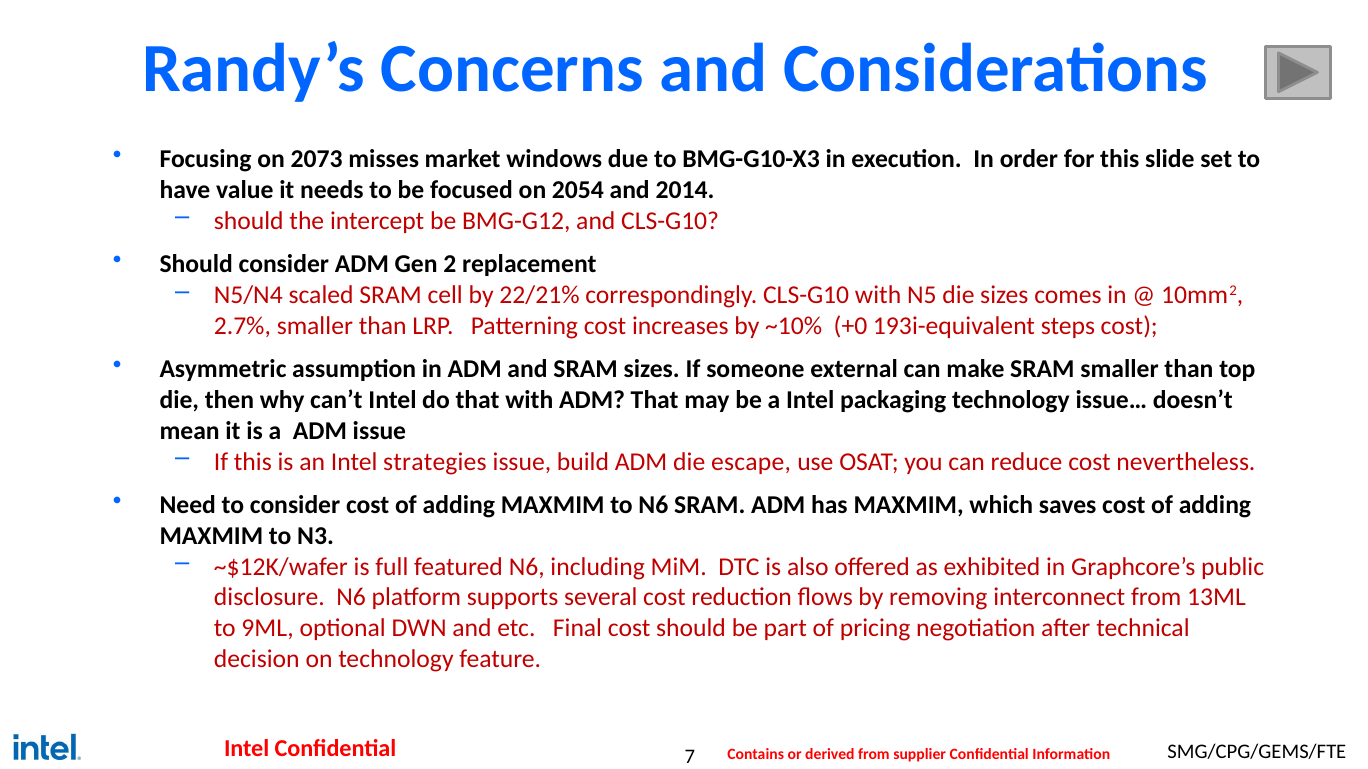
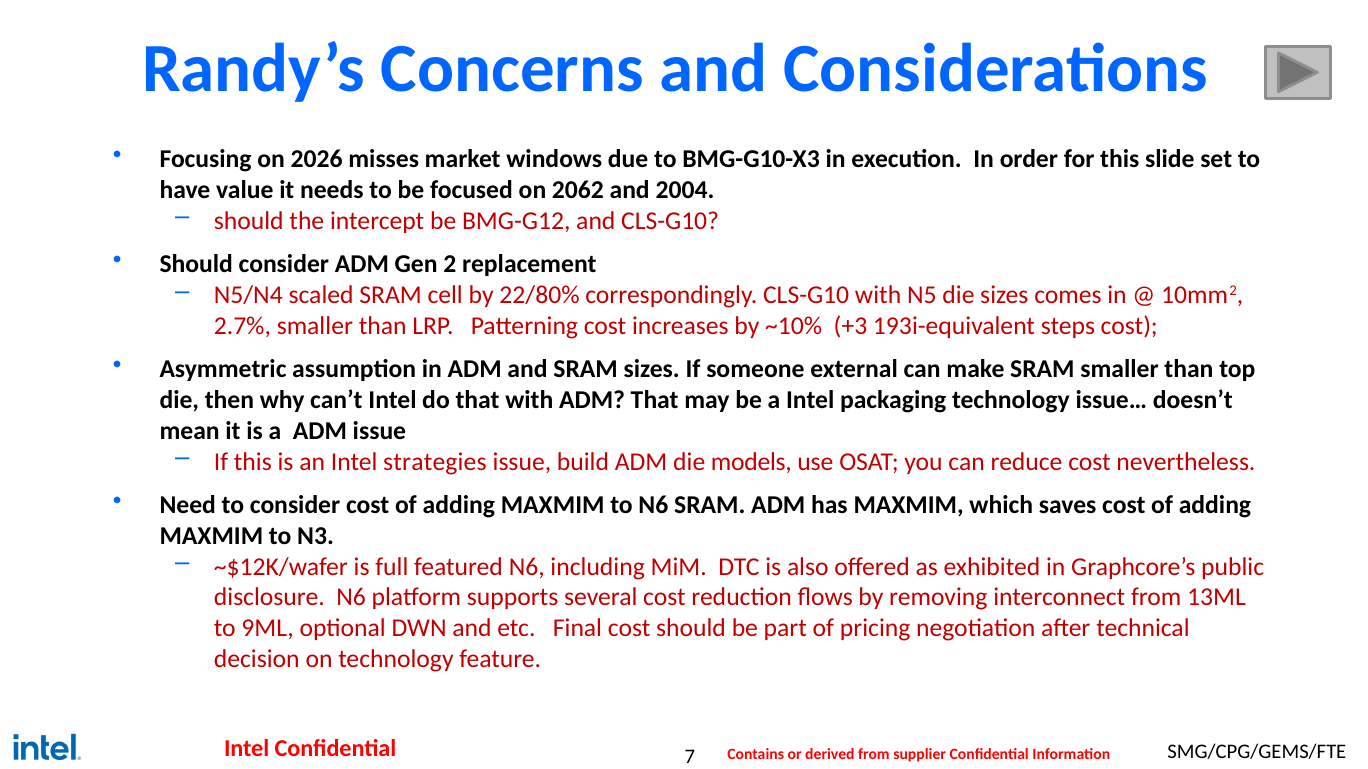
2073: 2073 -> 2026
2054: 2054 -> 2062
2014: 2014 -> 2004
22/21%: 22/21% -> 22/80%
+0: +0 -> +3
escape: escape -> models
